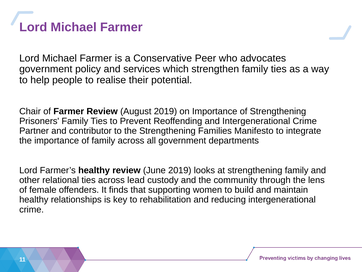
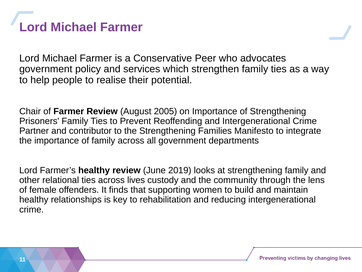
August 2019: 2019 -> 2005
lead: lead -> lives
